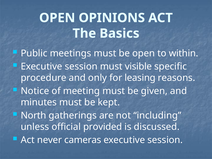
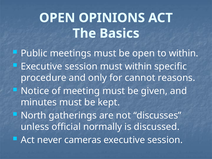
must visible: visible -> within
leasing: leasing -> cannot
including: including -> discusses
provided: provided -> normally
